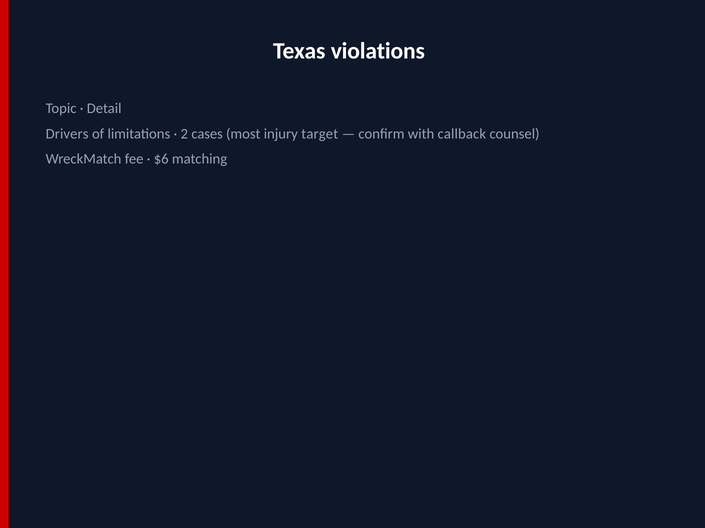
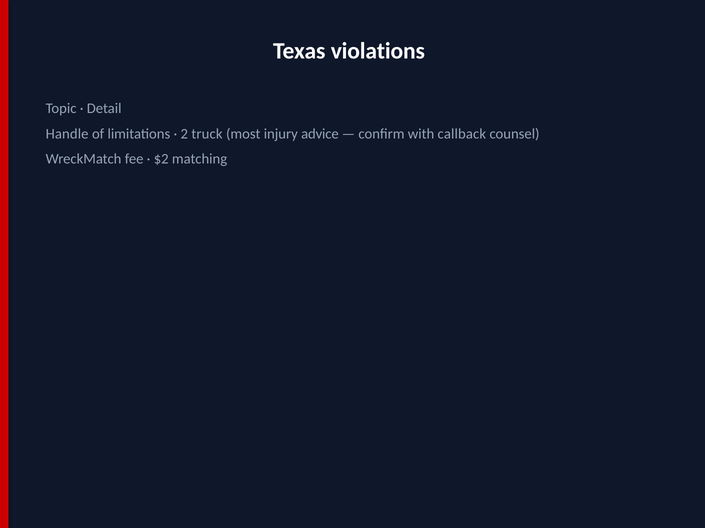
Drivers: Drivers -> Handle
cases: cases -> truck
target: target -> advice
$6: $6 -> $2
